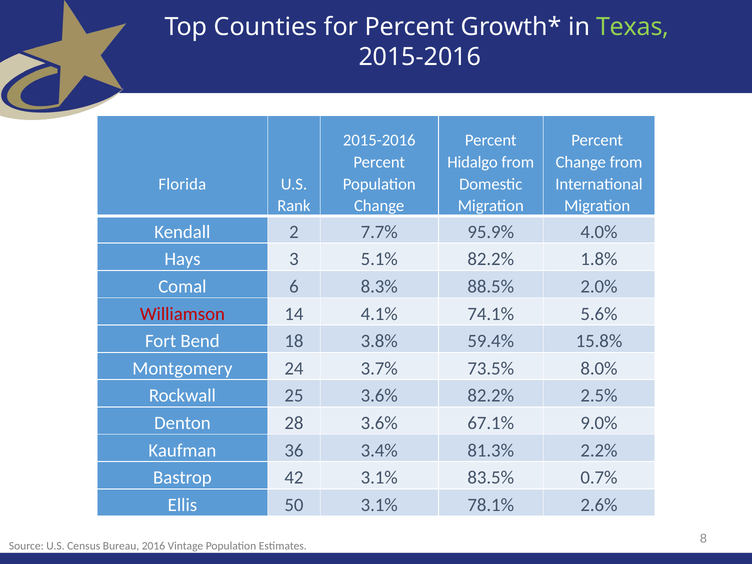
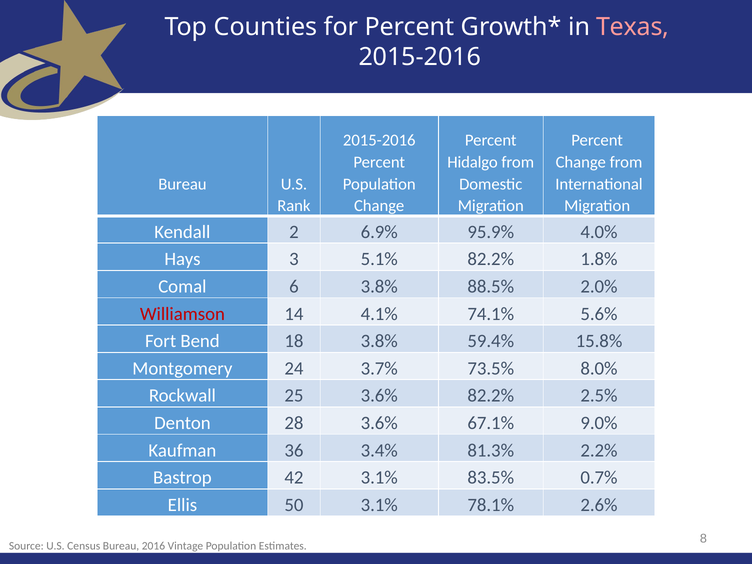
Texas colour: light green -> pink
Florida at (182, 184): Florida -> Bureau
7.7%: 7.7% -> 6.9%
6 8.3%: 8.3% -> 3.8%
